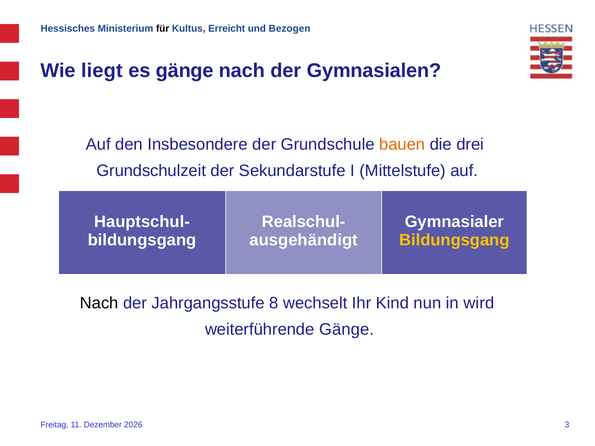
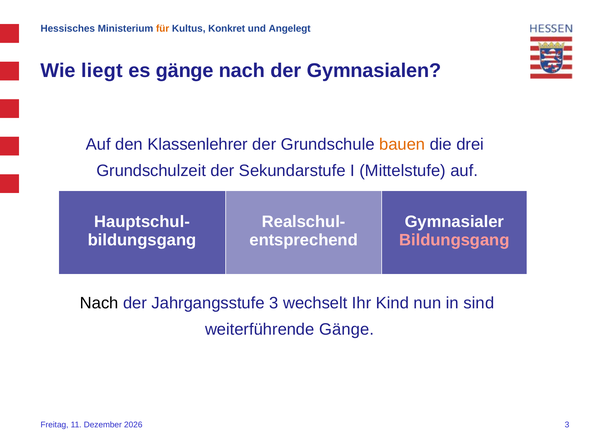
für colour: black -> orange
Erreicht: Erreicht -> Konkret
Bezogen: Bezogen -> Angelegt
Insbesondere: Insbesondere -> Klassenlehrer
ausgehändigt: ausgehändigt -> entsprechend
Bildungsgang at (454, 240) colour: yellow -> pink
Jahrgangsstufe 8: 8 -> 3
wird: wird -> sind
